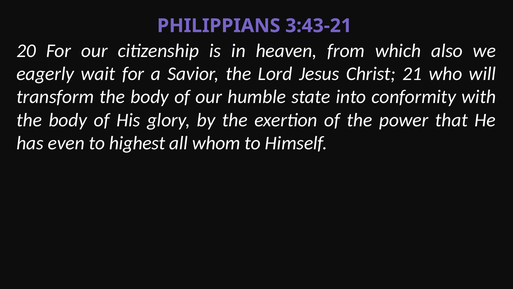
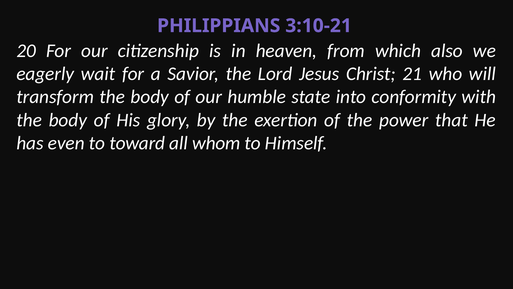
3:43-21: 3:43-21 -> 3:10-21
highest: highest -> toward
